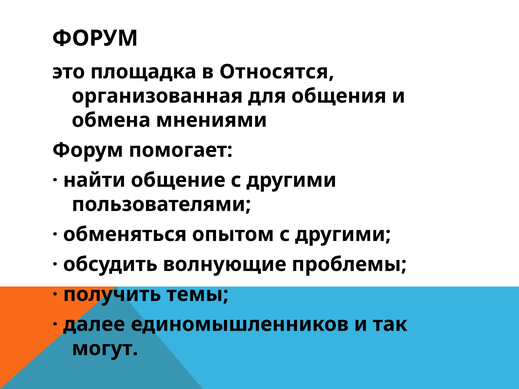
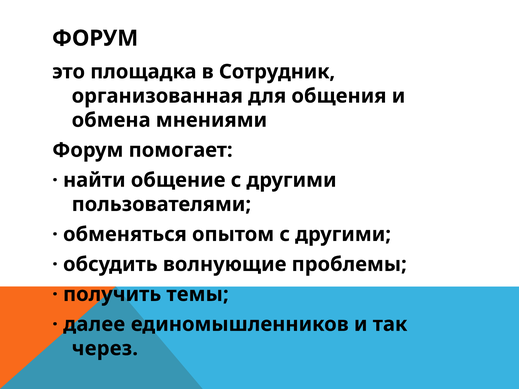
Относятся: Относятся -> Сотрудник
могут: могут -> через
